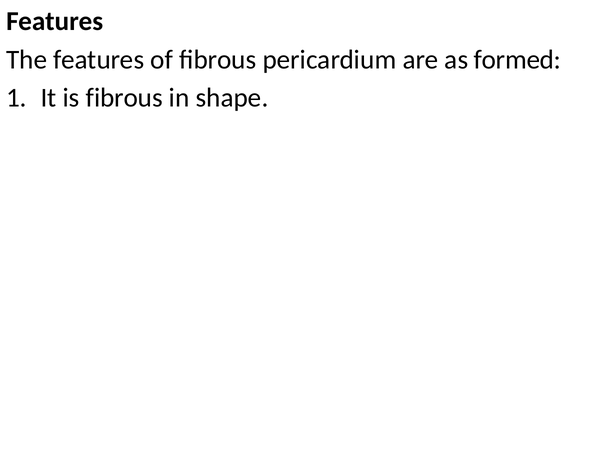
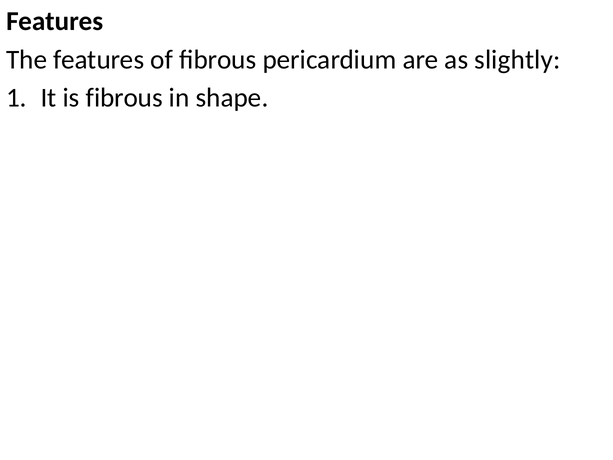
formed: formed -> slightly
